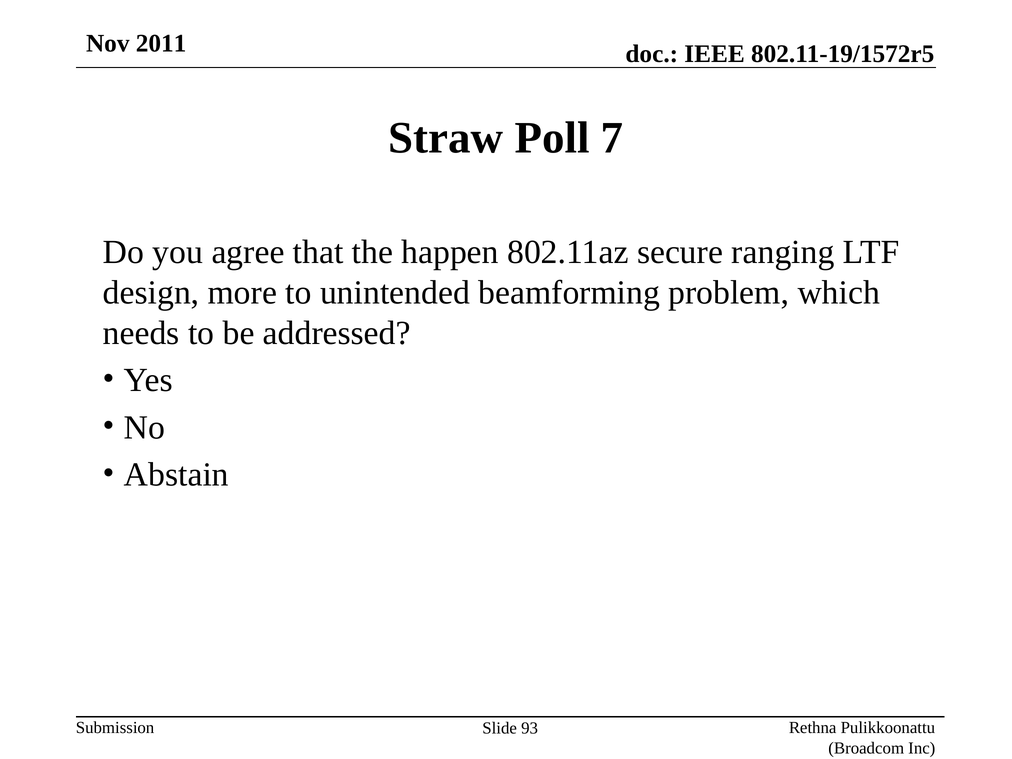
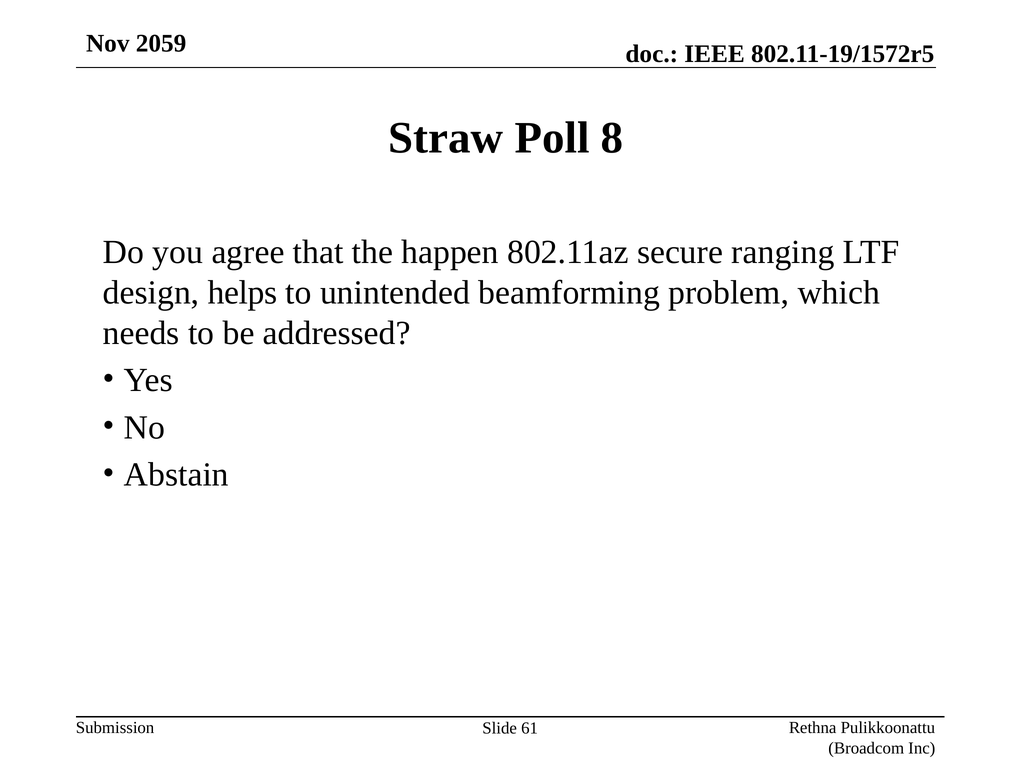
2011: 2011 -> 2059
7: 7 -> 8
more: more -> helps
93: 93 -> 61
